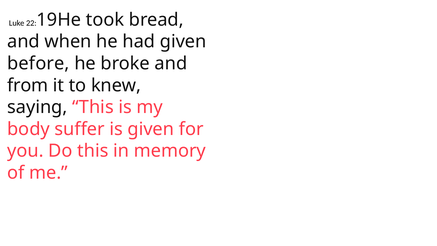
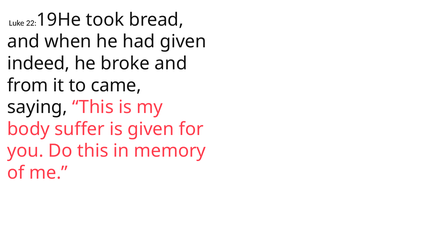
before: before -> indeed
knew: knew -> came
